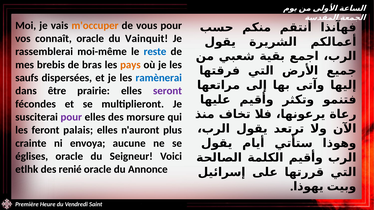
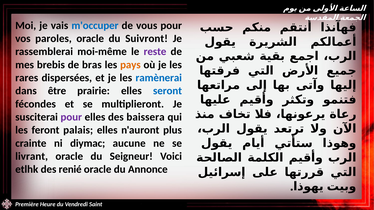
m'occuper colour: orange -> blue
connaît: connaît -> paroles
Vainquit: Vainquit -> Suivront
reste colour: blue -> purple
saufs: saufs -> rares
seront colour: purple -> blue
morsure: morsure -> baissera
envoya: envoya -> diymac
églises: églises -> livrant
